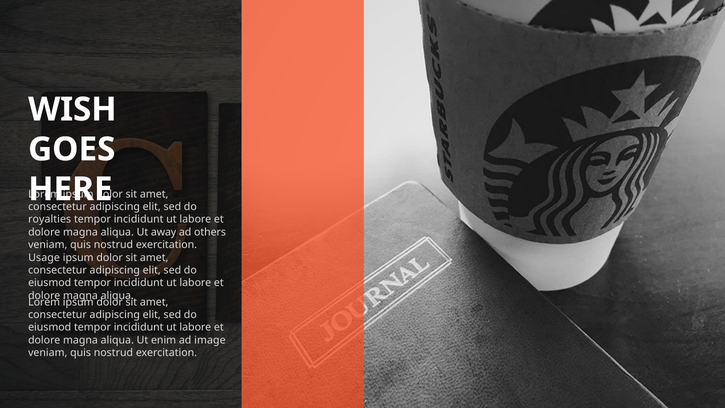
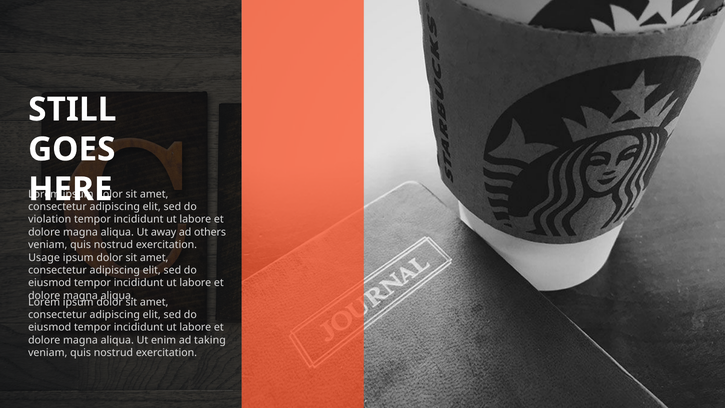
WISH: WISH -> STILL
royalties: royalties -> violation
image: image -> taking
